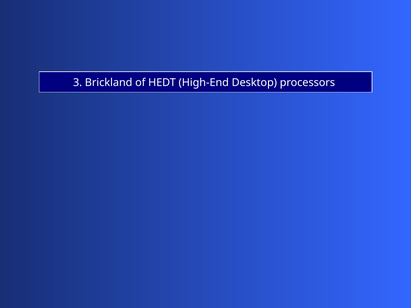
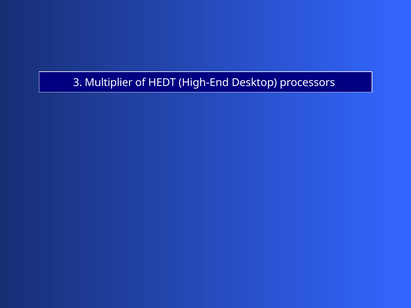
Brickland: Brickland -> Multiplier
